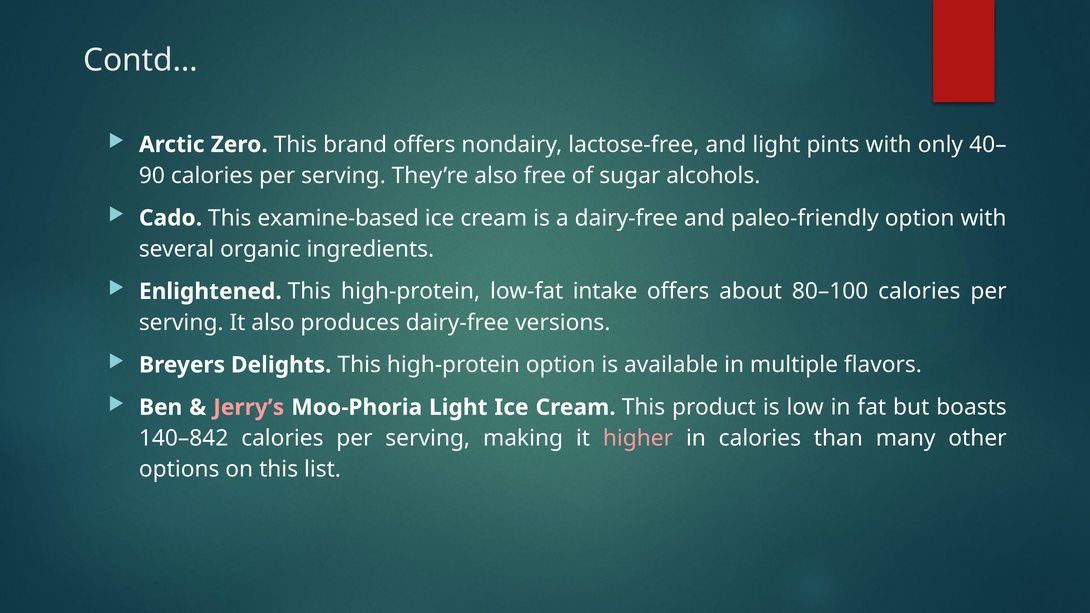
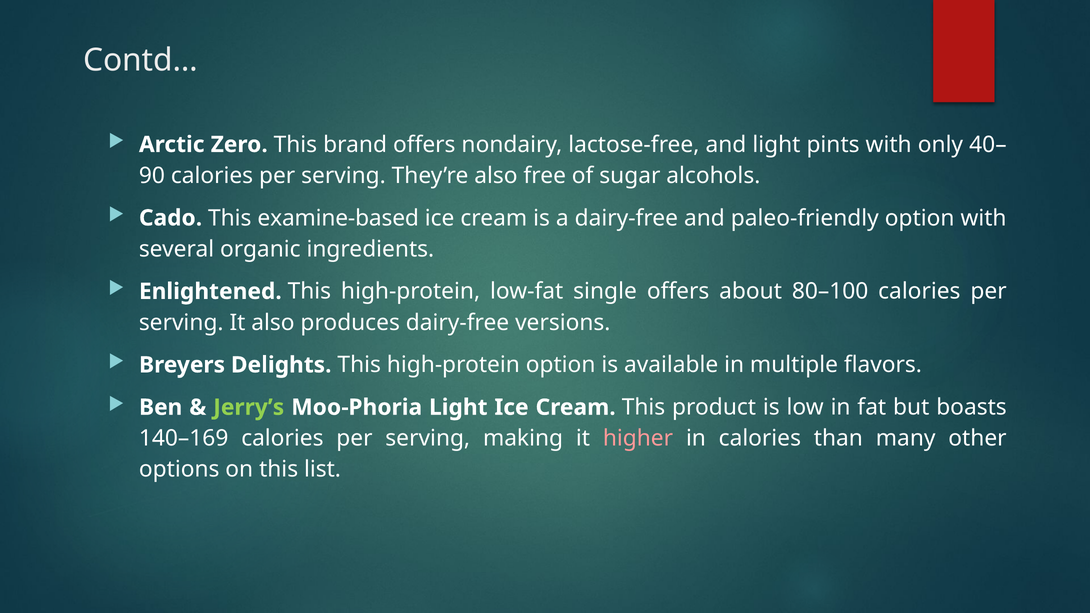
intake: intake -> single
Jerry’s colour: pink -> light green
140–842: 140–842 -> 140–169
